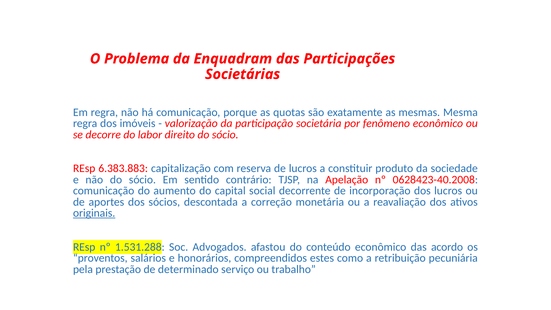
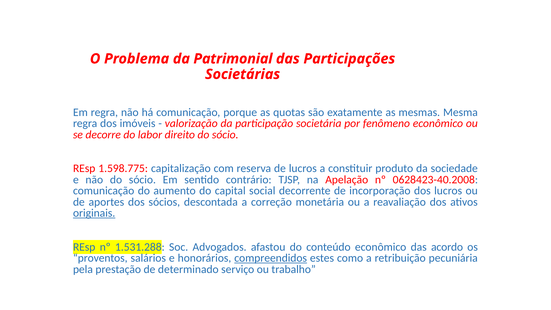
Enquadram: Enquadram -> Patrimonial
6.383.883: 6.383.883 -> 1.598.775
compreendidos underline: none -> present
